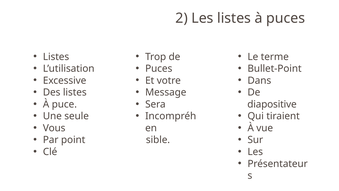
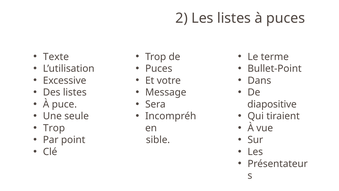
Listes at (56, 57): Listes -> Texte
Vous at (54, 128): Vous -> Trop
